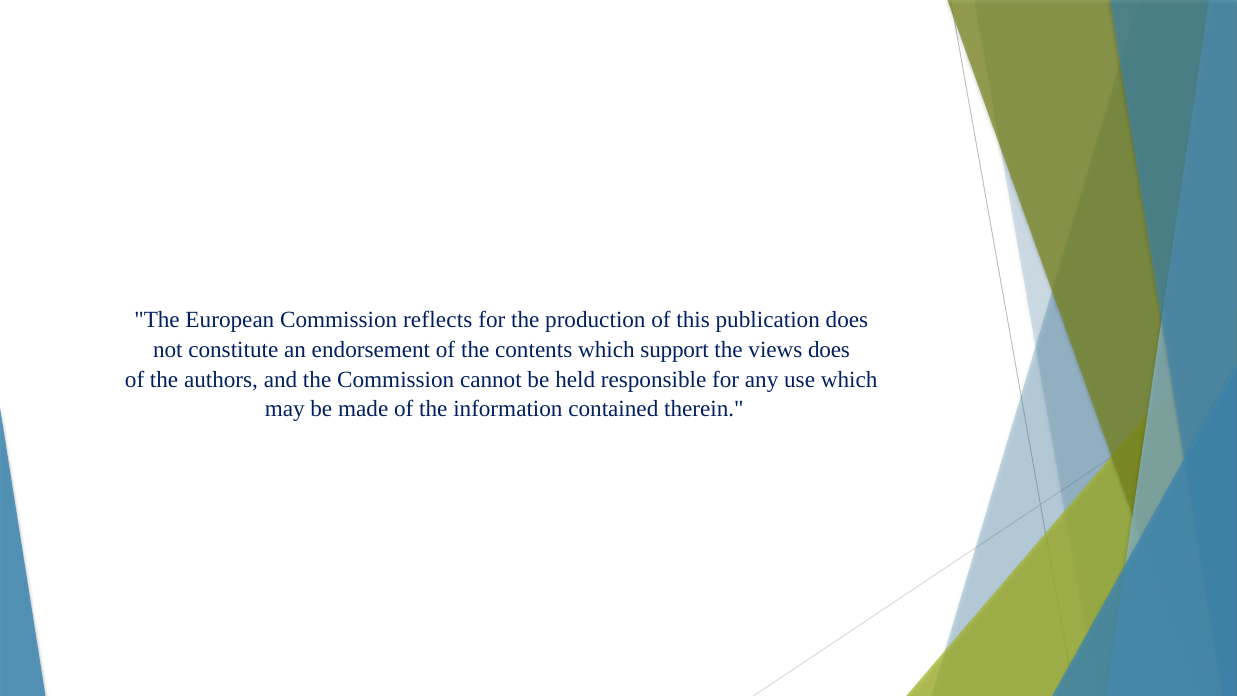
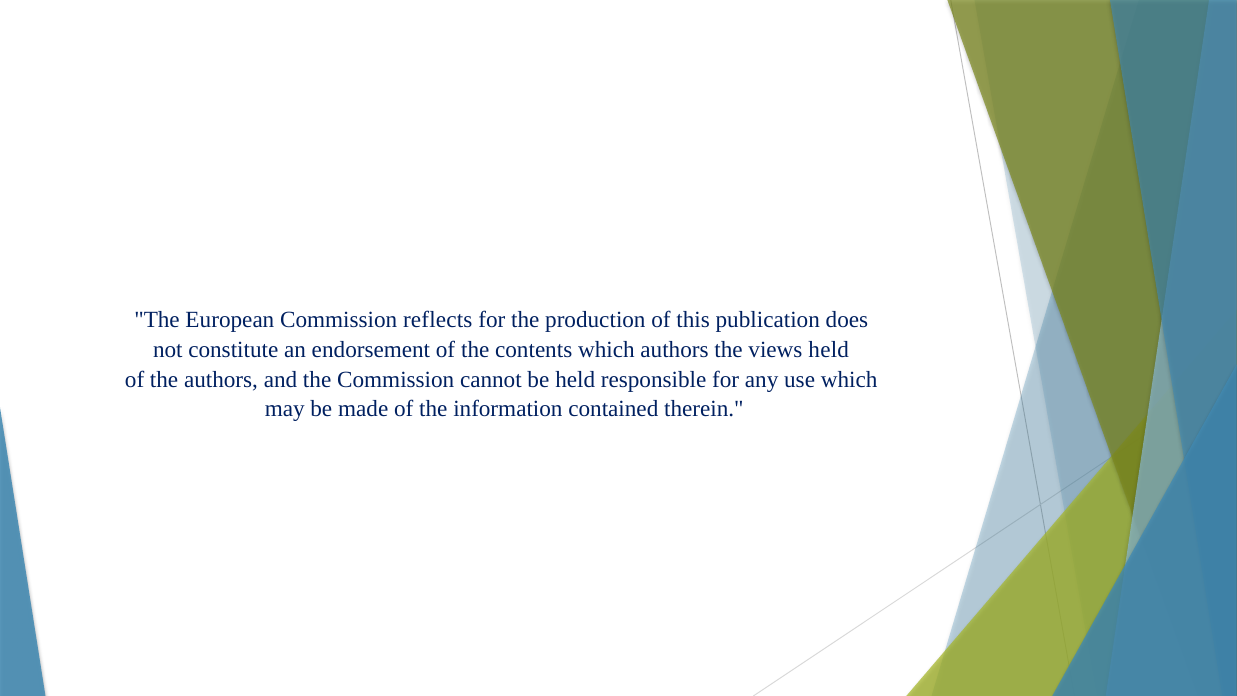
which support: support -> authors
views does: does -> held
